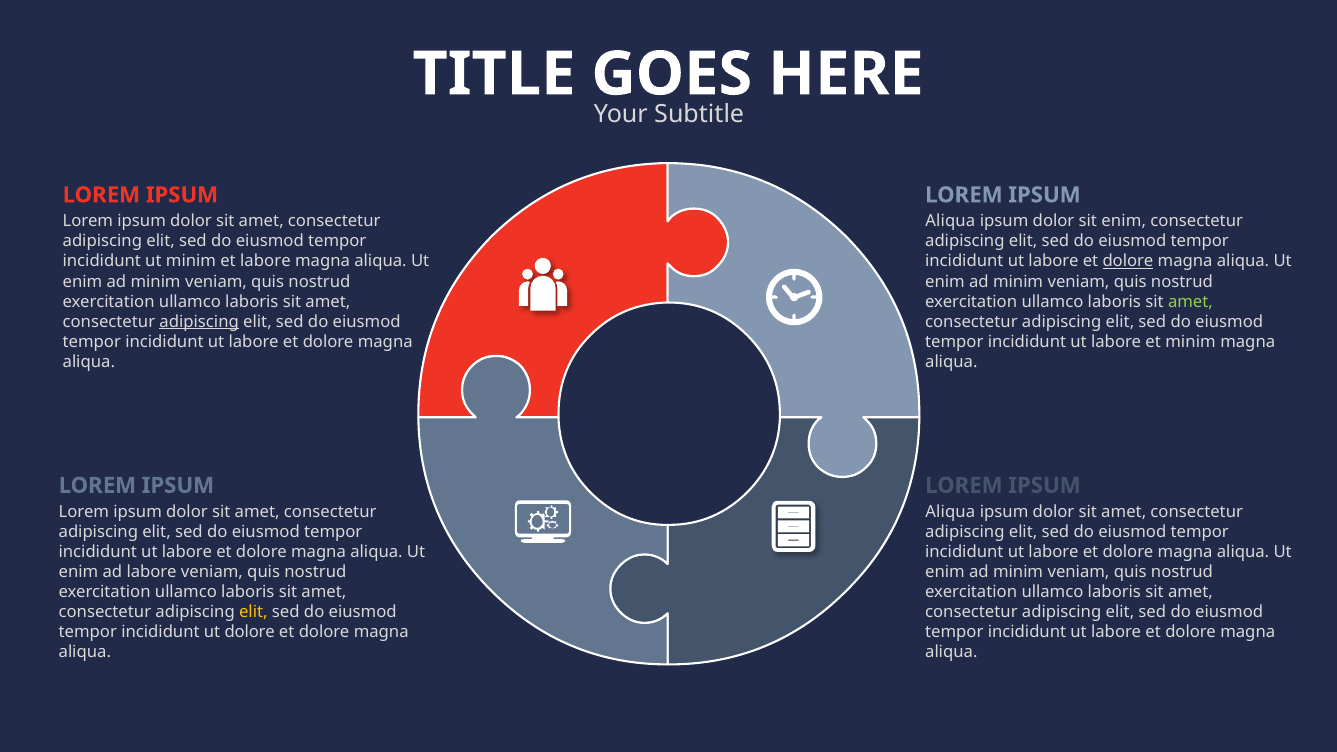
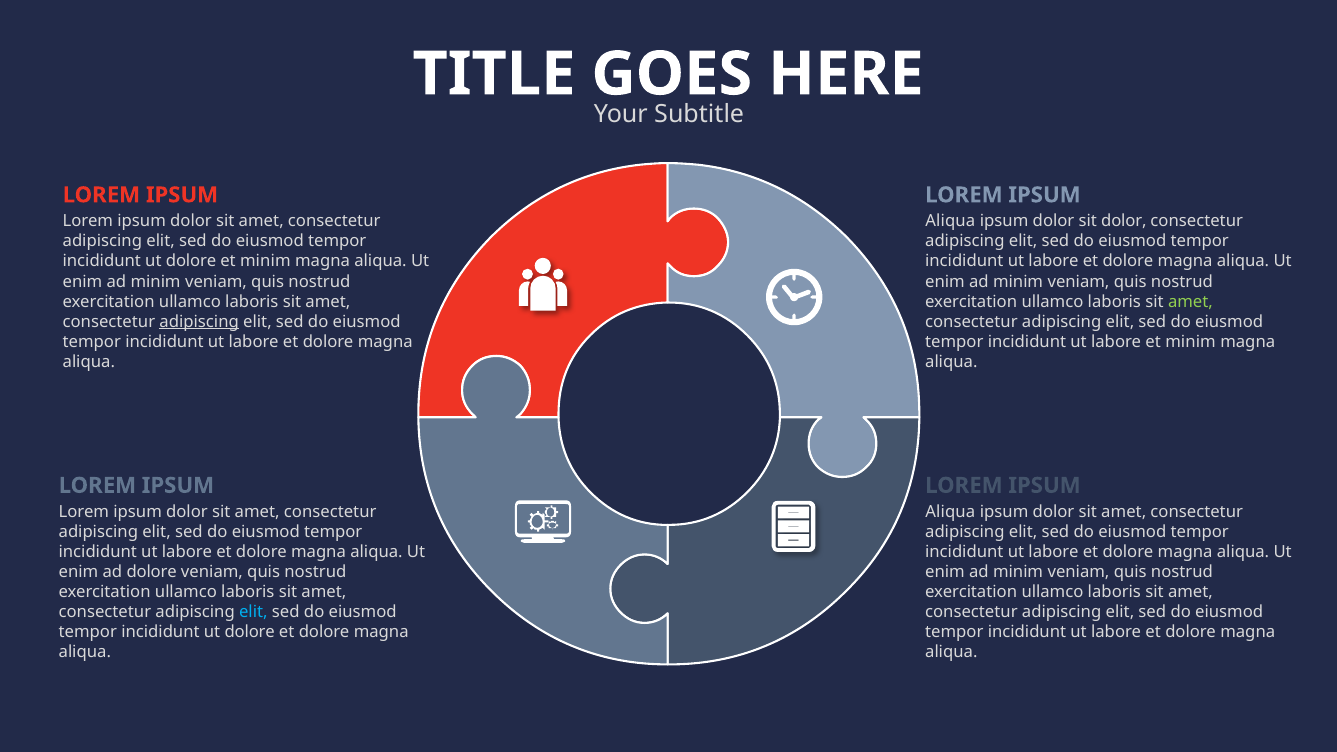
sit enim: enim -> dolor
minim at (191, 261): minim -> dolore
labore at (265, 261): labore -> minim
dolore at (1128, 261) underline: present -> none
ad labore: labore -> dolore
elit at (253, 612) colour: yellow -> light blue
